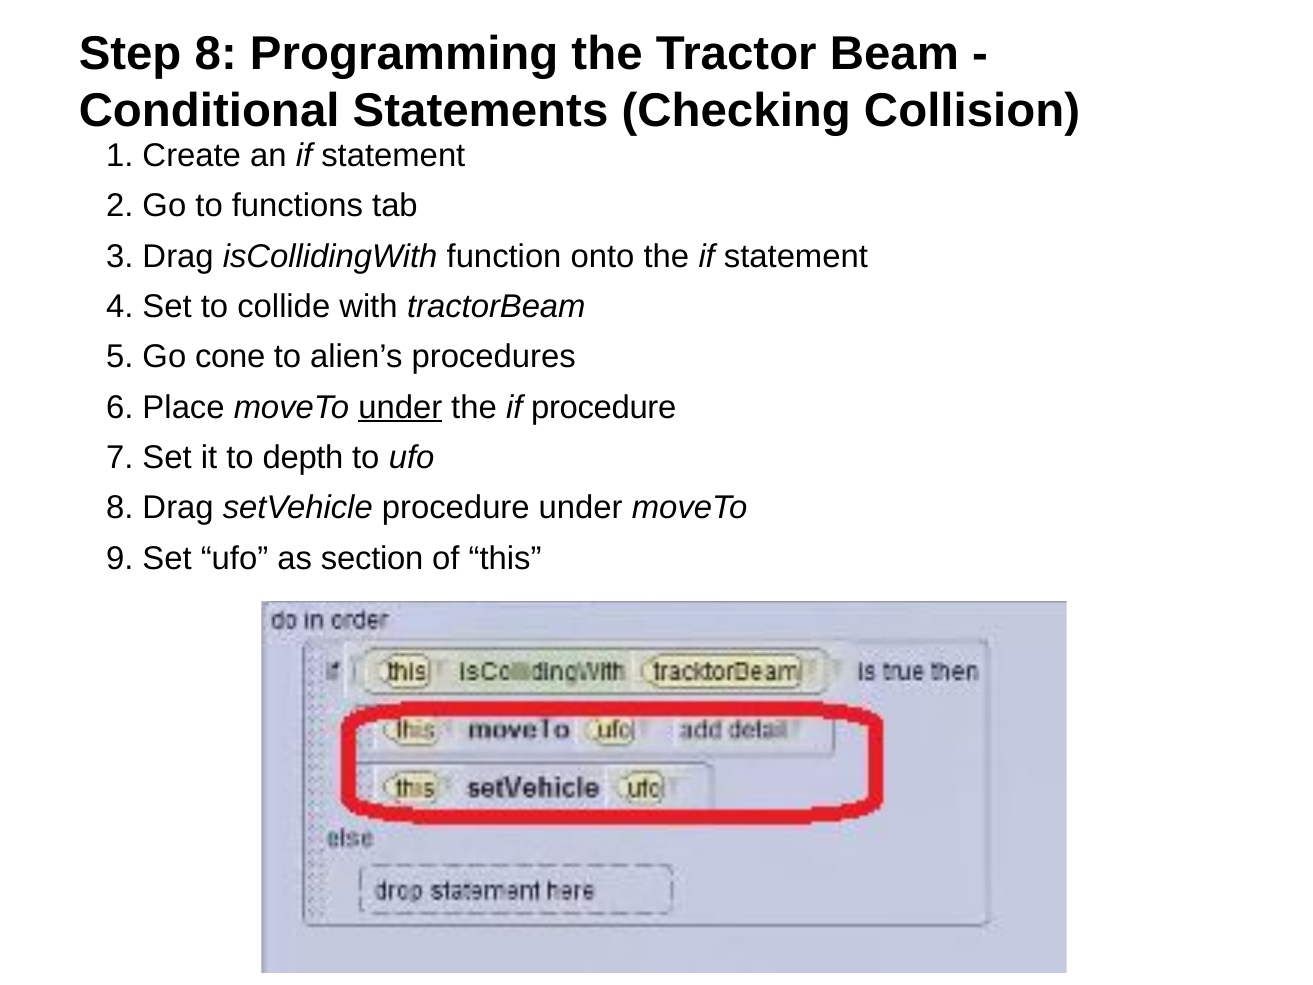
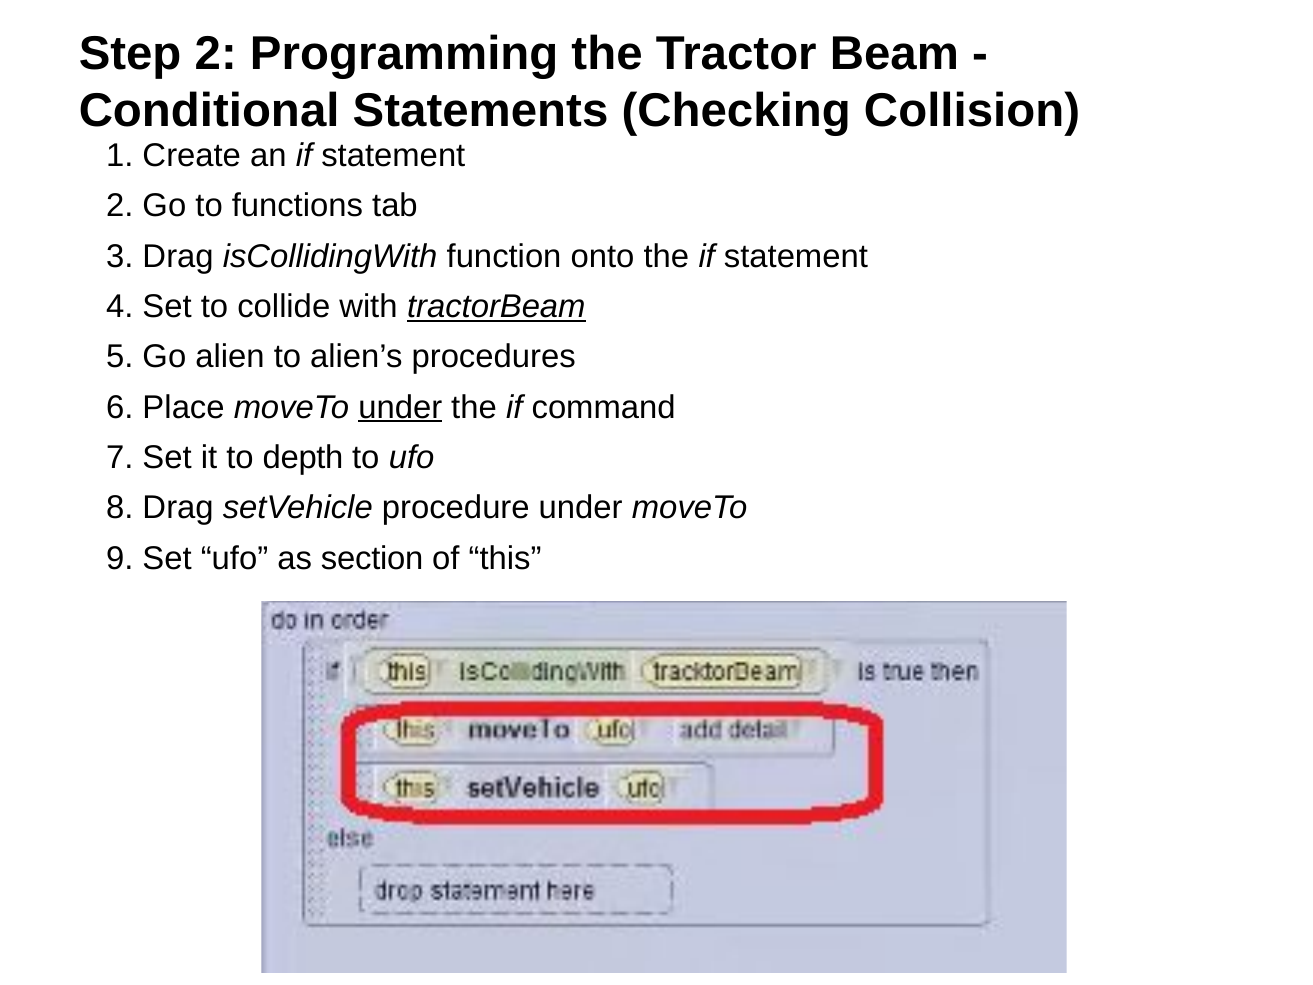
Step 8: 8 -> 2
tractorBeam underline: none -> present
cone: cone -> alien
if procedure: procedure -> command
